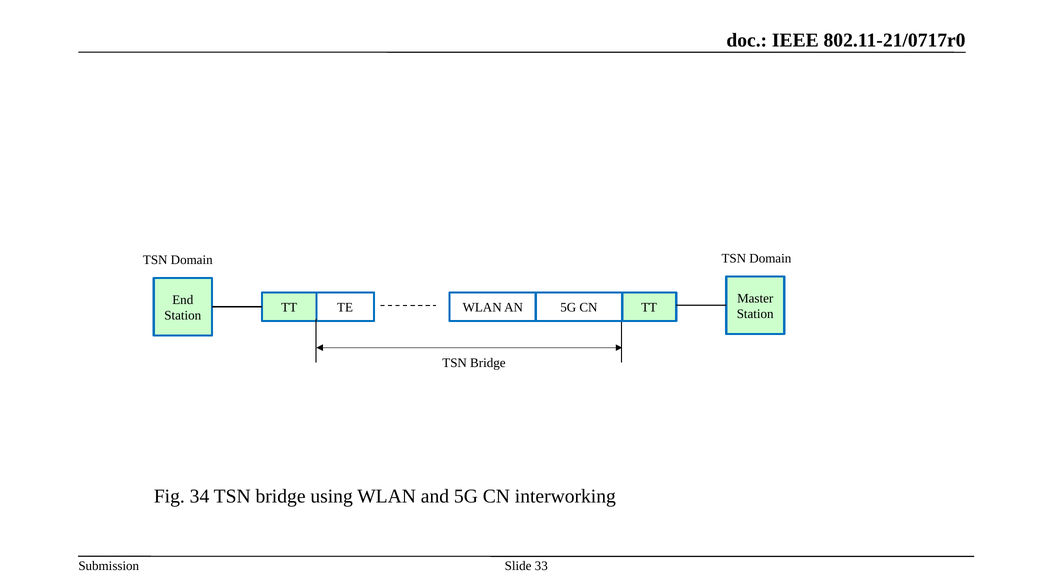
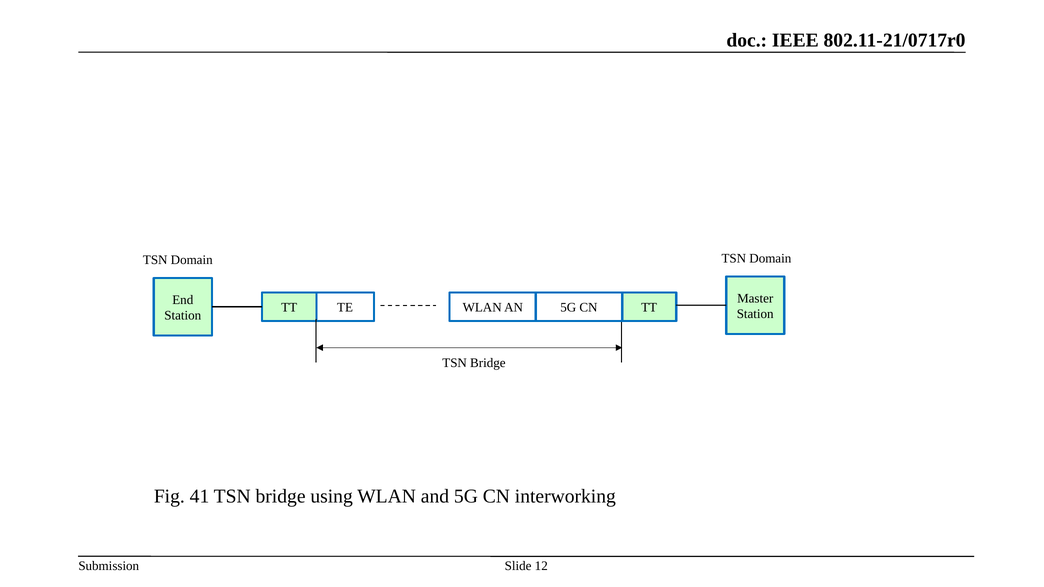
34: 34 -> 41
33: 33 -> 12
